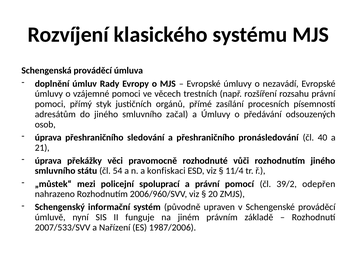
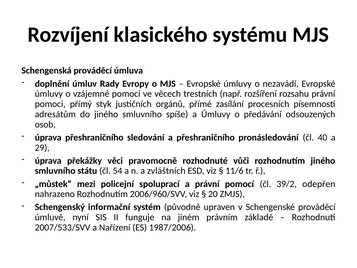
začal: začal -> spíše
21: 21 -> 29
konfiskaci: konfiskaci -> zvláštních
11/4: 11/4 -> 11/6
